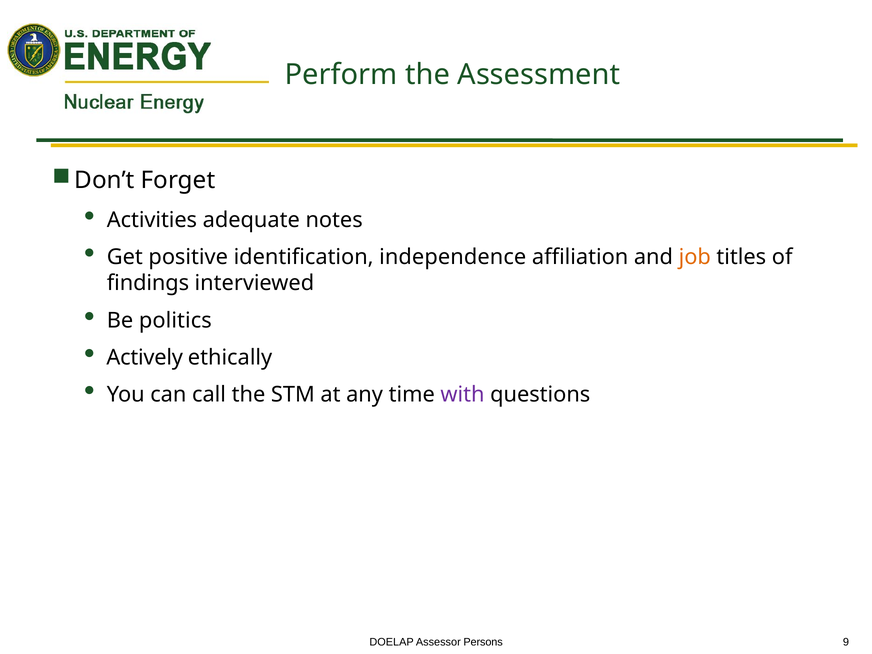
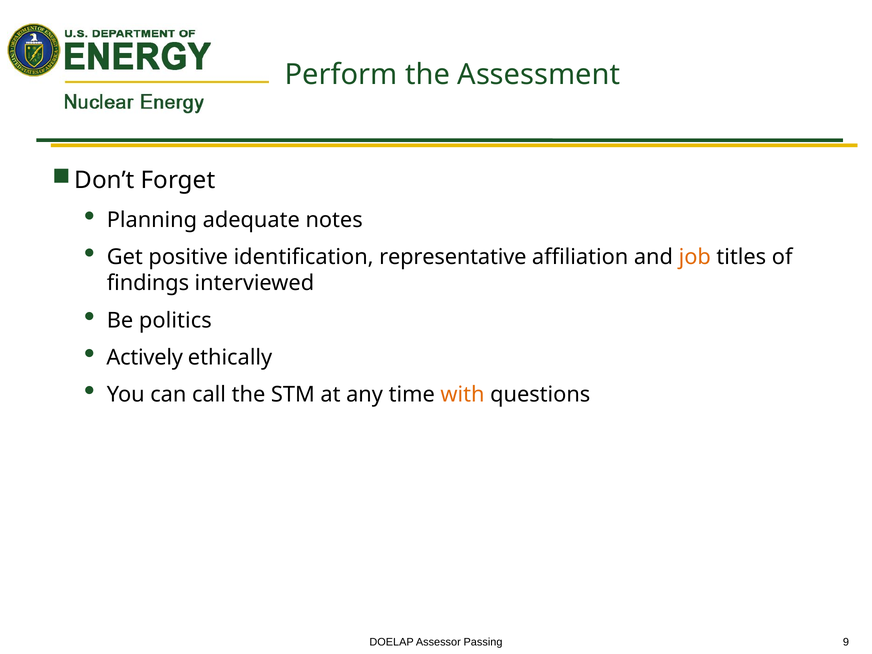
Activities: Activities -> Planning
independence: independence -> representative
with colour: purple -> orange
Persons: Persons -> Passing
